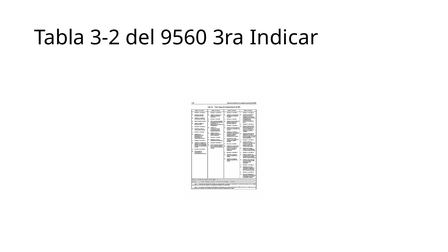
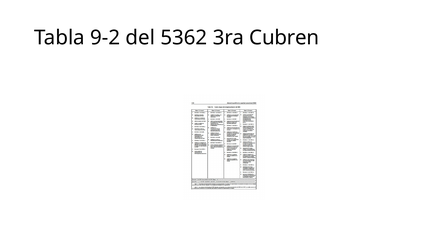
3-2: 3-2 -> 9-2
9560: 9560 -> 5362
Indicar: Indicar -> Cubren
